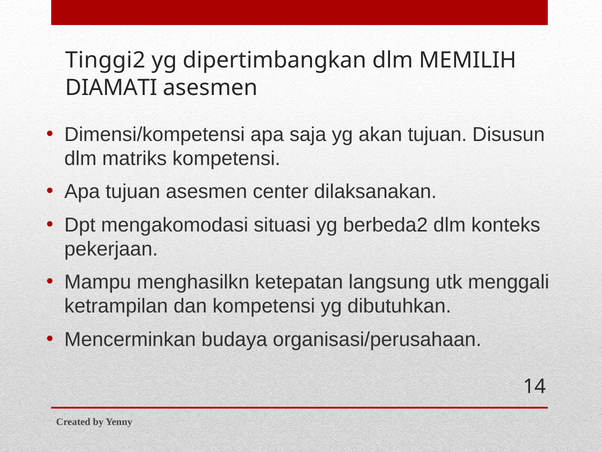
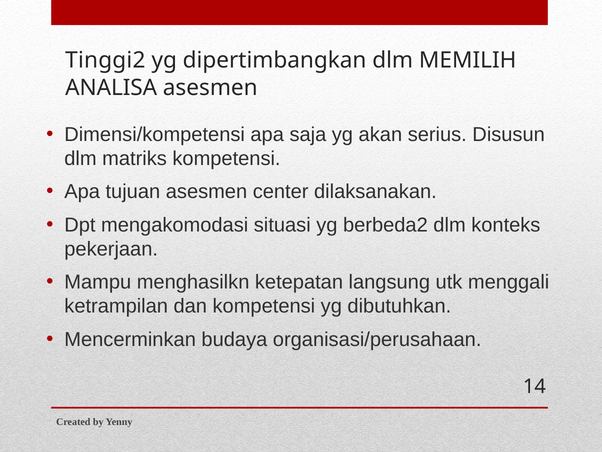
DIAMATI: DIAMATI -> ANALISA
akan tujuan: tujuan -> serius
